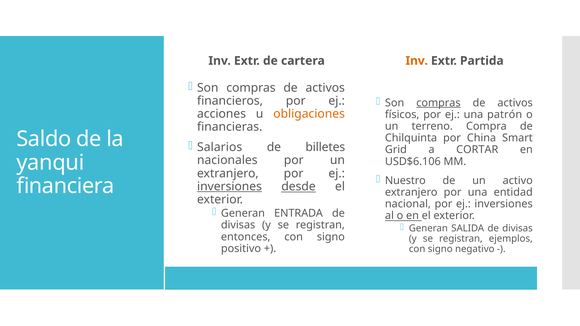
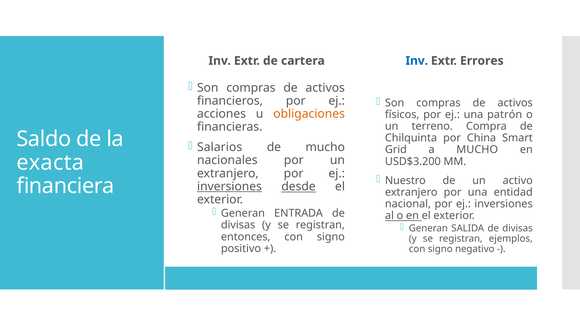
Inv at (417, 61) colour: orange -> blue
Partida: Partida -> Errores
compras at (438, 103) underline: present -> none
de billetes: billetes -> mucho
a CORTAR: CORTAR -> MUCHO
yanqui: yanqui -> exacta
USD$6.106: USD$6.106 -> USD$3.200
